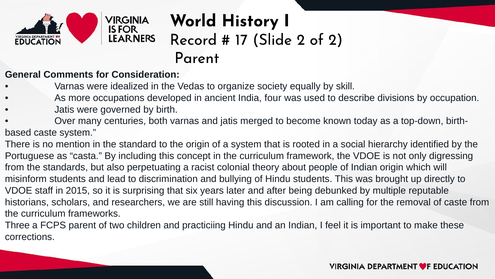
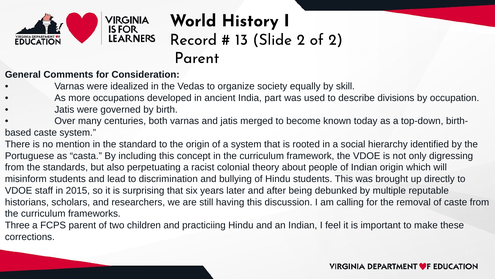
17: 17 -> 13
four: four -> part
